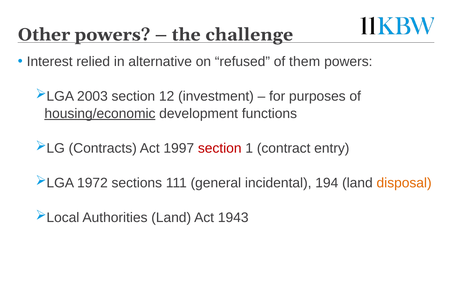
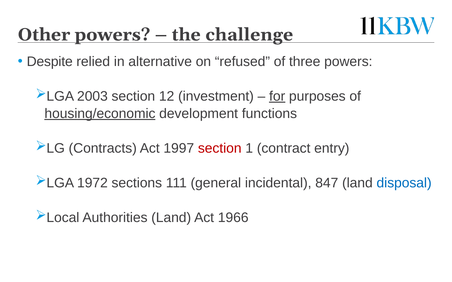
Interest: Interest -> Despite
them: them -> three
for underline: none -> present
194: 194 -> 847
disposal colour: orange -> blue
1943: 1943 -> 1966
